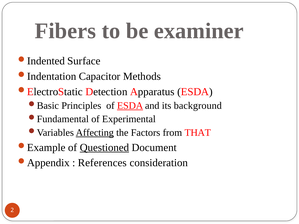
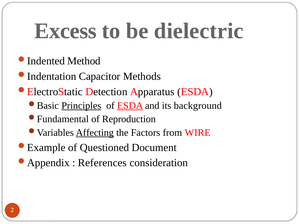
Fibers: Fibers -> Excess
examiner: examiner -> dielectric
Surface: Surface -> Method
Principles underline: none -> present
Experimental: Experimental -> Reproduction
THAT: THAT -> WIRE
Questioned underline: present -> none
